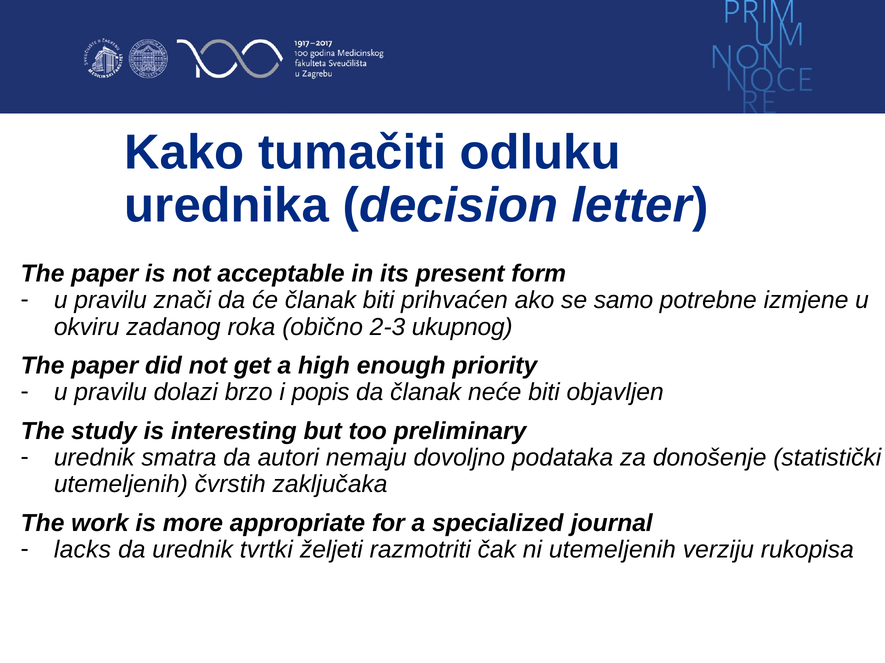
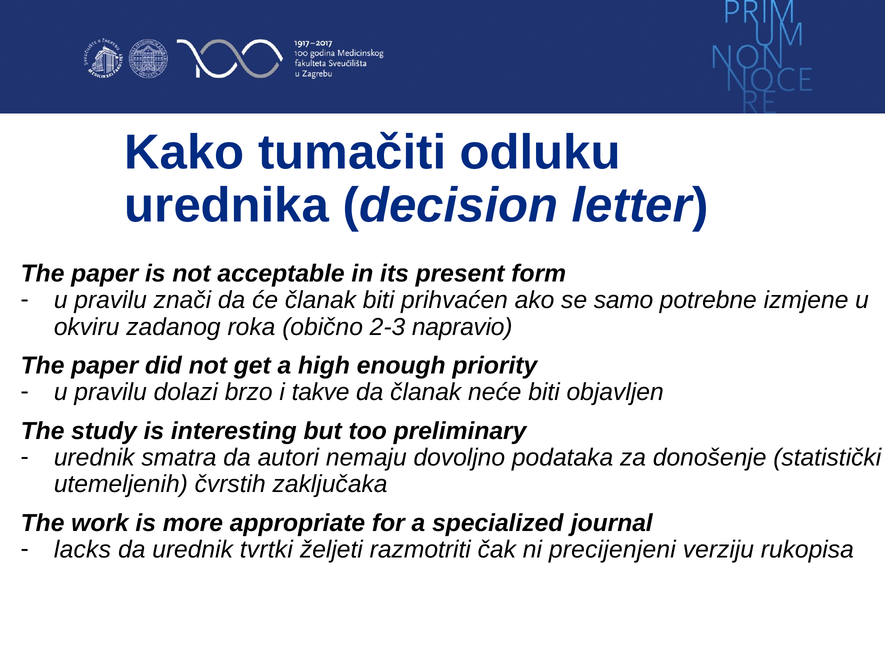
ukupnog: ukupnog -> napravio
popis: popis -> takve
ni utemeljenih: utemeljenih -> precijenjeni
